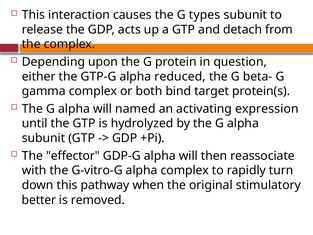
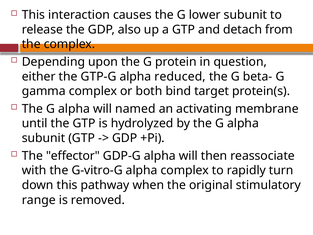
types: types -> lower
acts: acts -> also
expression: expression -> membrane
better: better -> range
